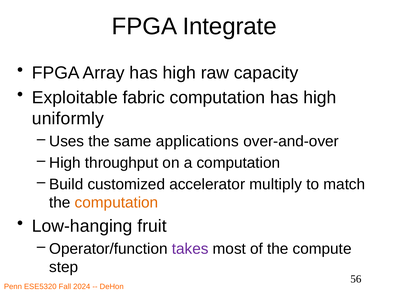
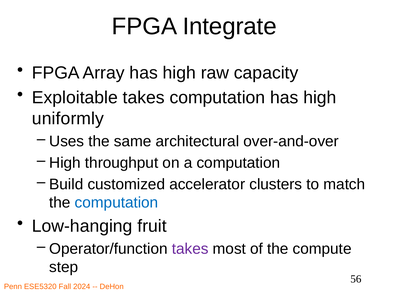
Exploitable fabric: fabric -> takes
applications: applications -> architectural
multiply: multiply -> clusters
computation at (117, 203) colour: orange -> blue
